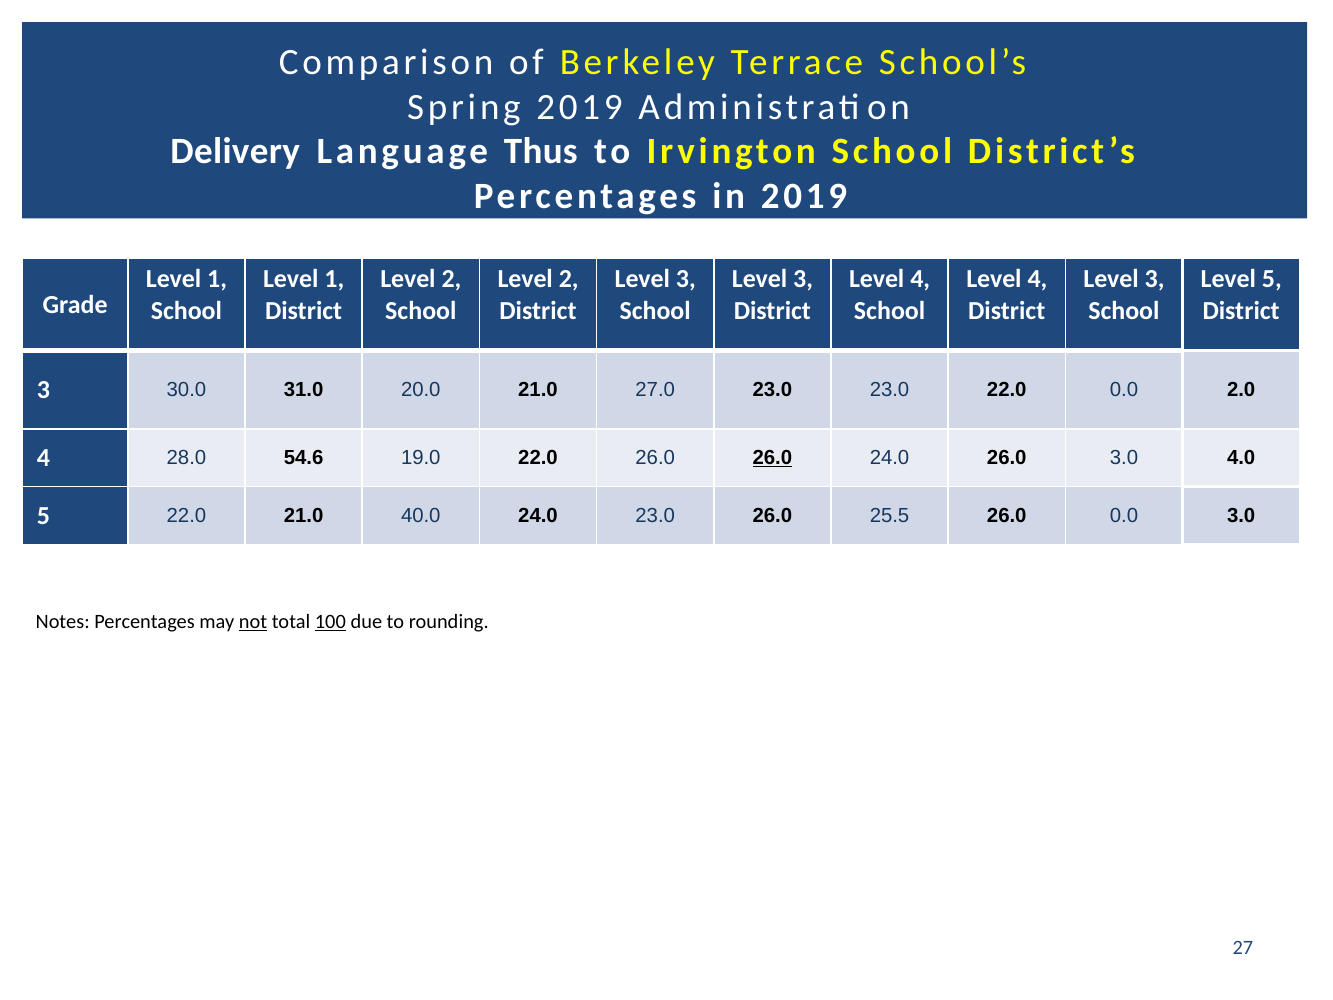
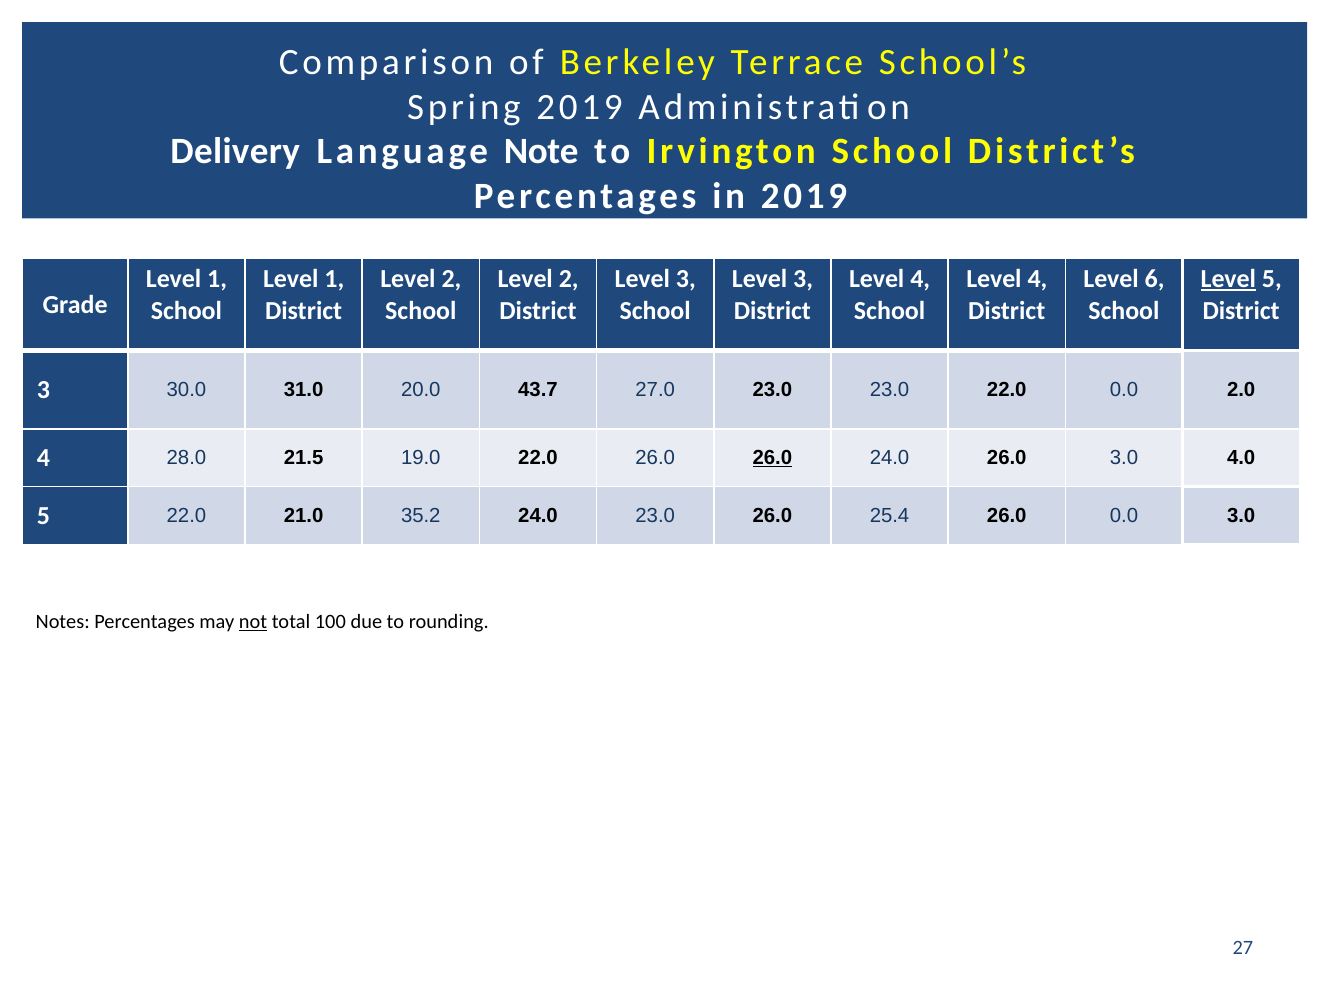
Thus: Thus -> Note
3 at (1155, 279): 3 -> 6
Level at (1228, 279) underline: none -> present
20.0 21.0: 21.0 -> 43.7
54.6: 54.6 -> 21.5
40.0: 40.0 -> 35.2
25.5: 25.5 -> 25.4
100 underline: present -> none
